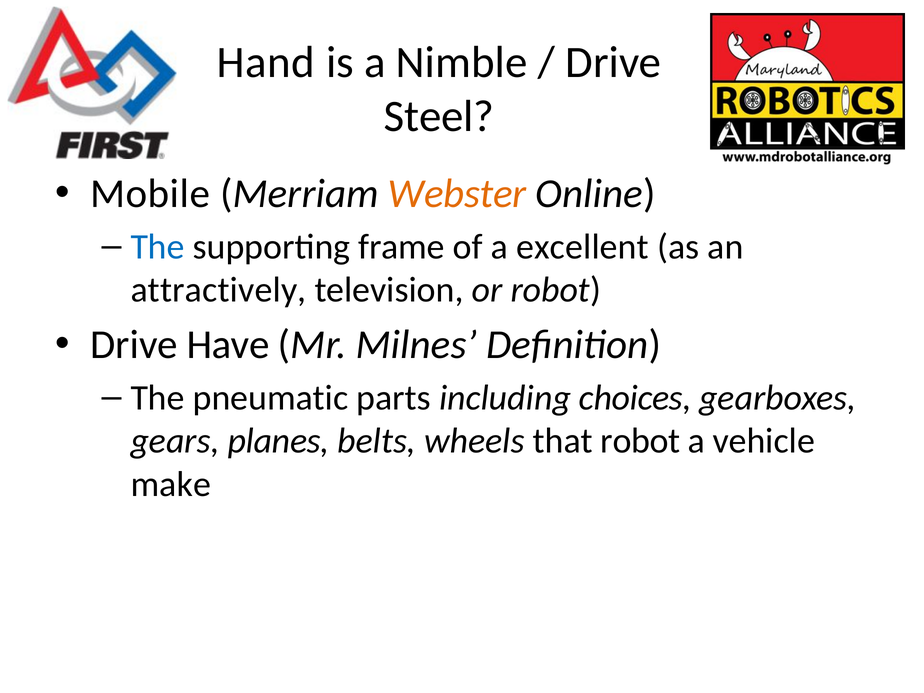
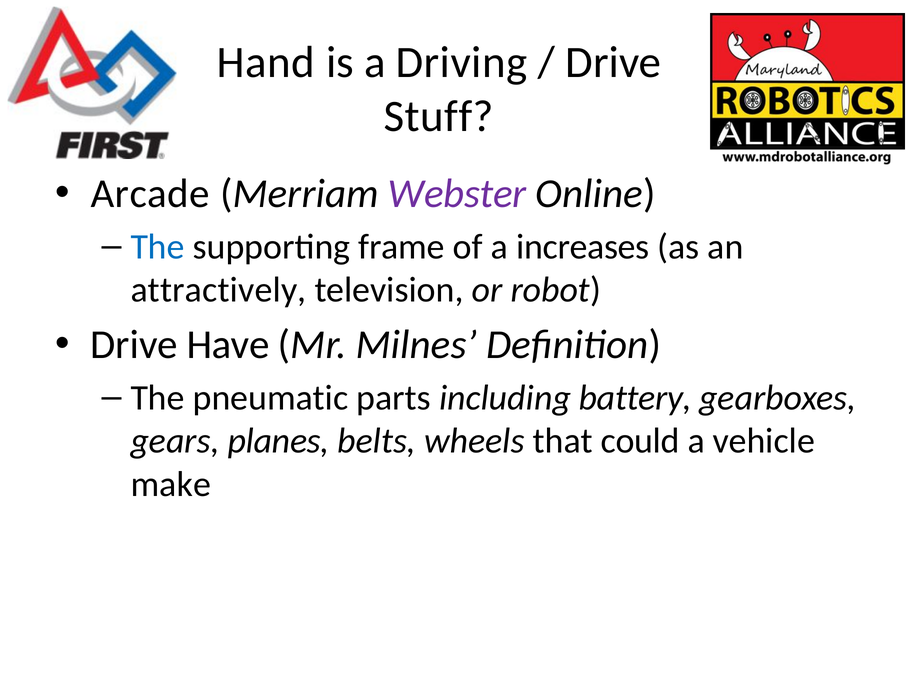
Nimble: Nimble -> Driving
Steel: Steel -> Stuff
Mobile: Mobile -> Arcade
Webster colour: orange -> purple
excellent: excellent -> increases
choices: choices -> battery
that robot: robot -> could
